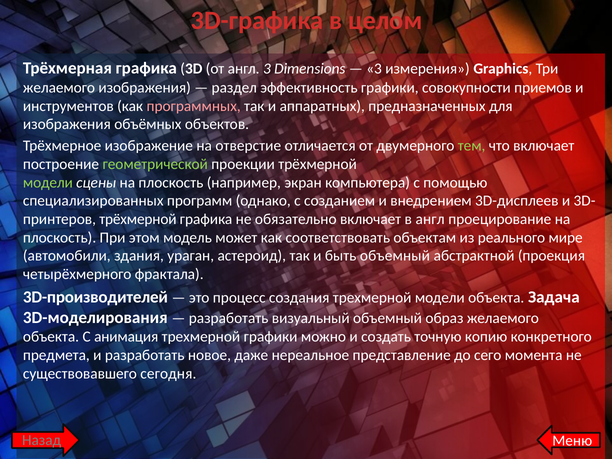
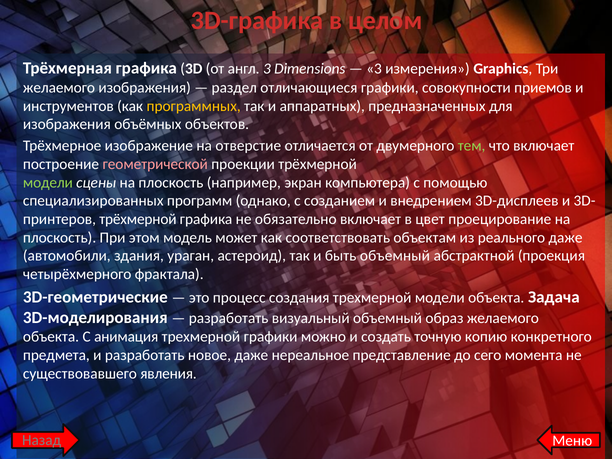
эффективность: эффективность -> отличающиеся
программных colour: pink -> yellow
геометрической colour: light green -> pink
в англ: англ -> цвет
реального мире: мире -> даже
3D-производителей: 3D-производителей -> 3D-геометрические
сегодня: сегодня -> явления
